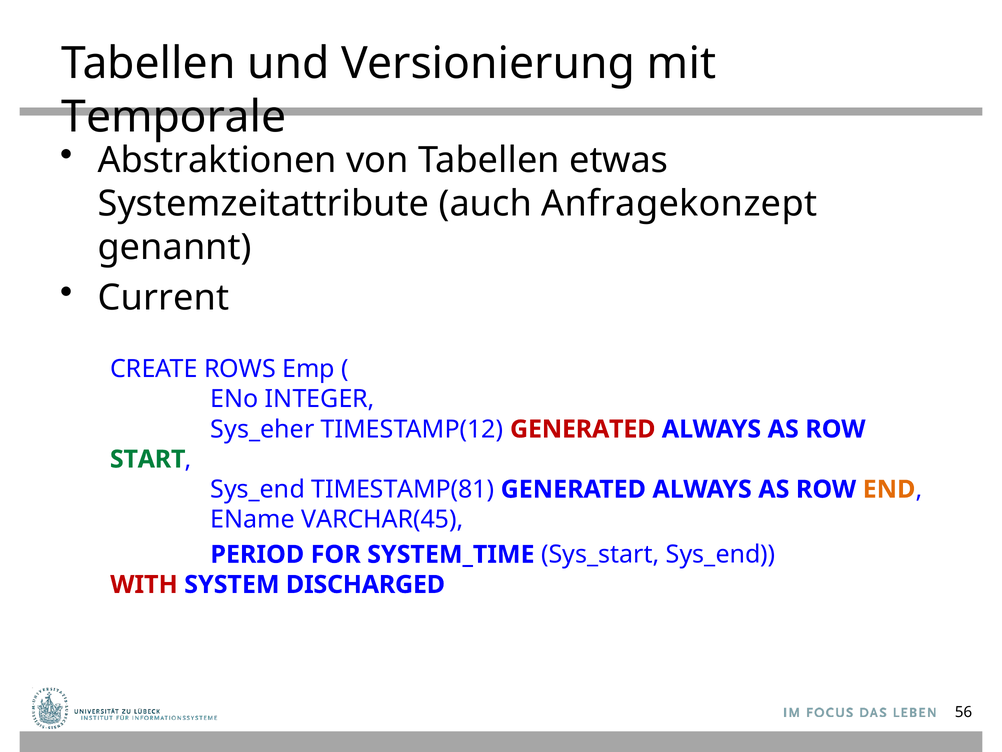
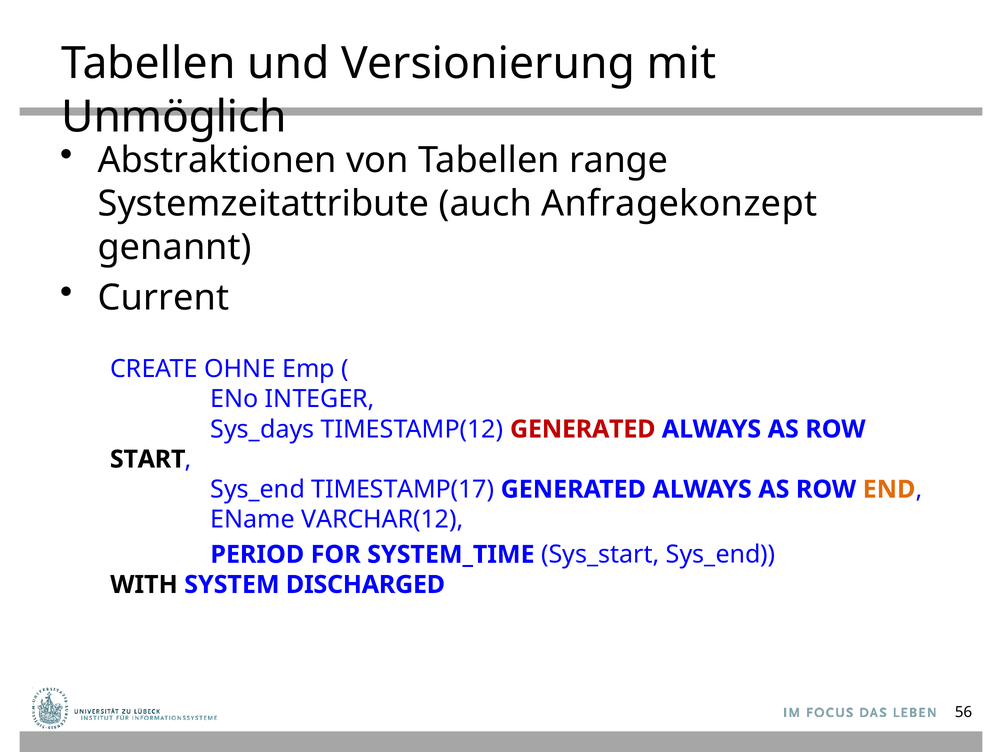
Temporale: Temporale -> Unmöglich
etwas: etwas -> range
ROWS: ROWS -> OHNE
Sys_eher: Sys_eher -> Sys_days
START colour: green -> black
TIMESTAMP(81: TIMESTAMP(81 -> TIMESTAMP(17
VARCHAR(45: VARCHAR(45 -> VARCHAR(12
WITH colour: red -> black
